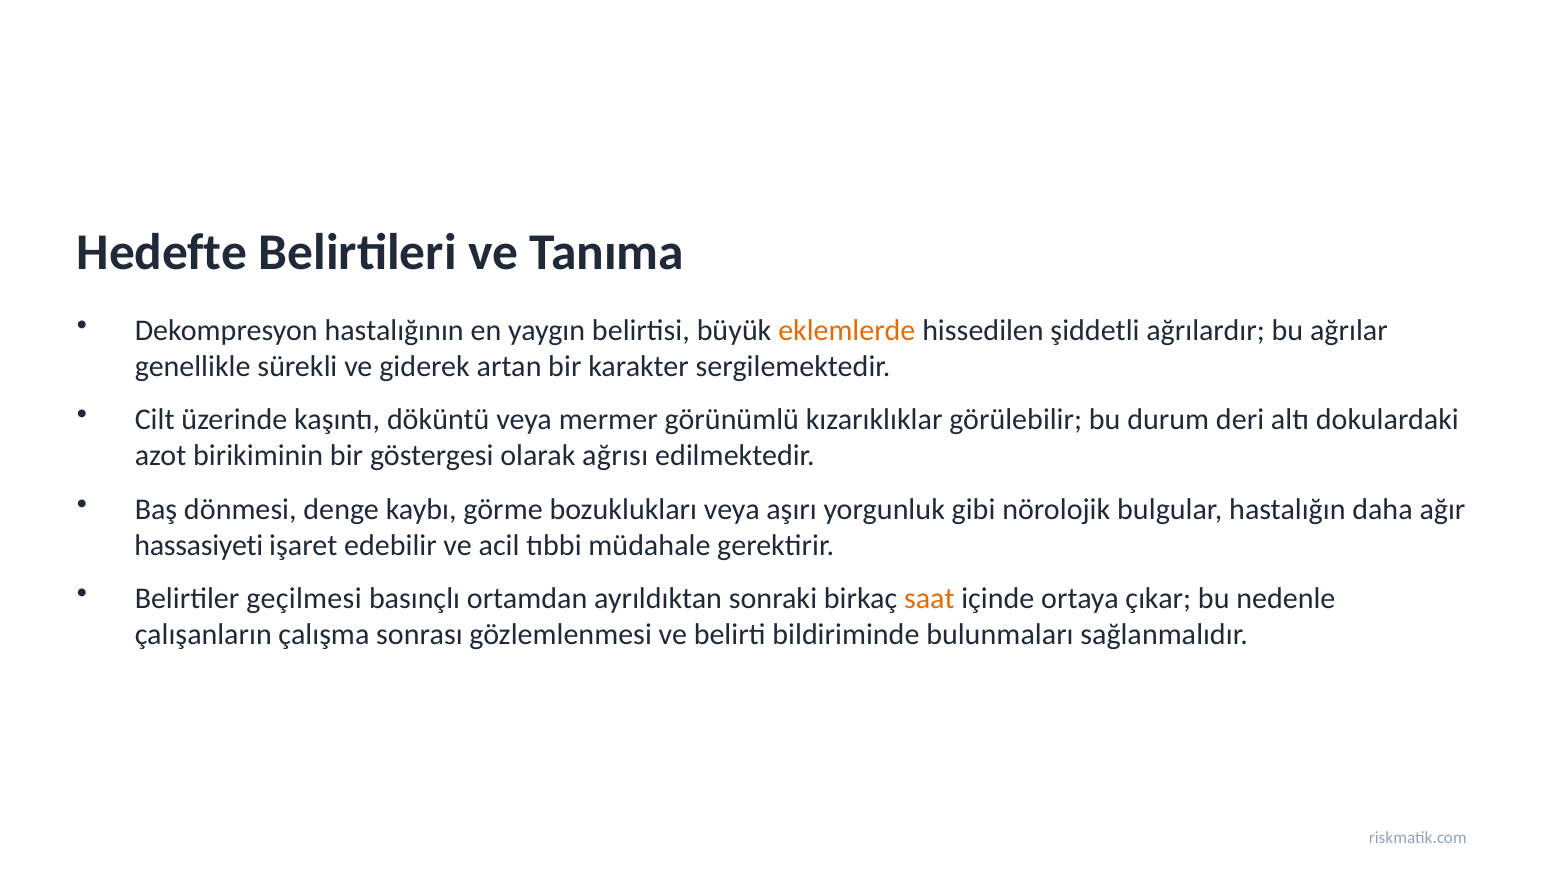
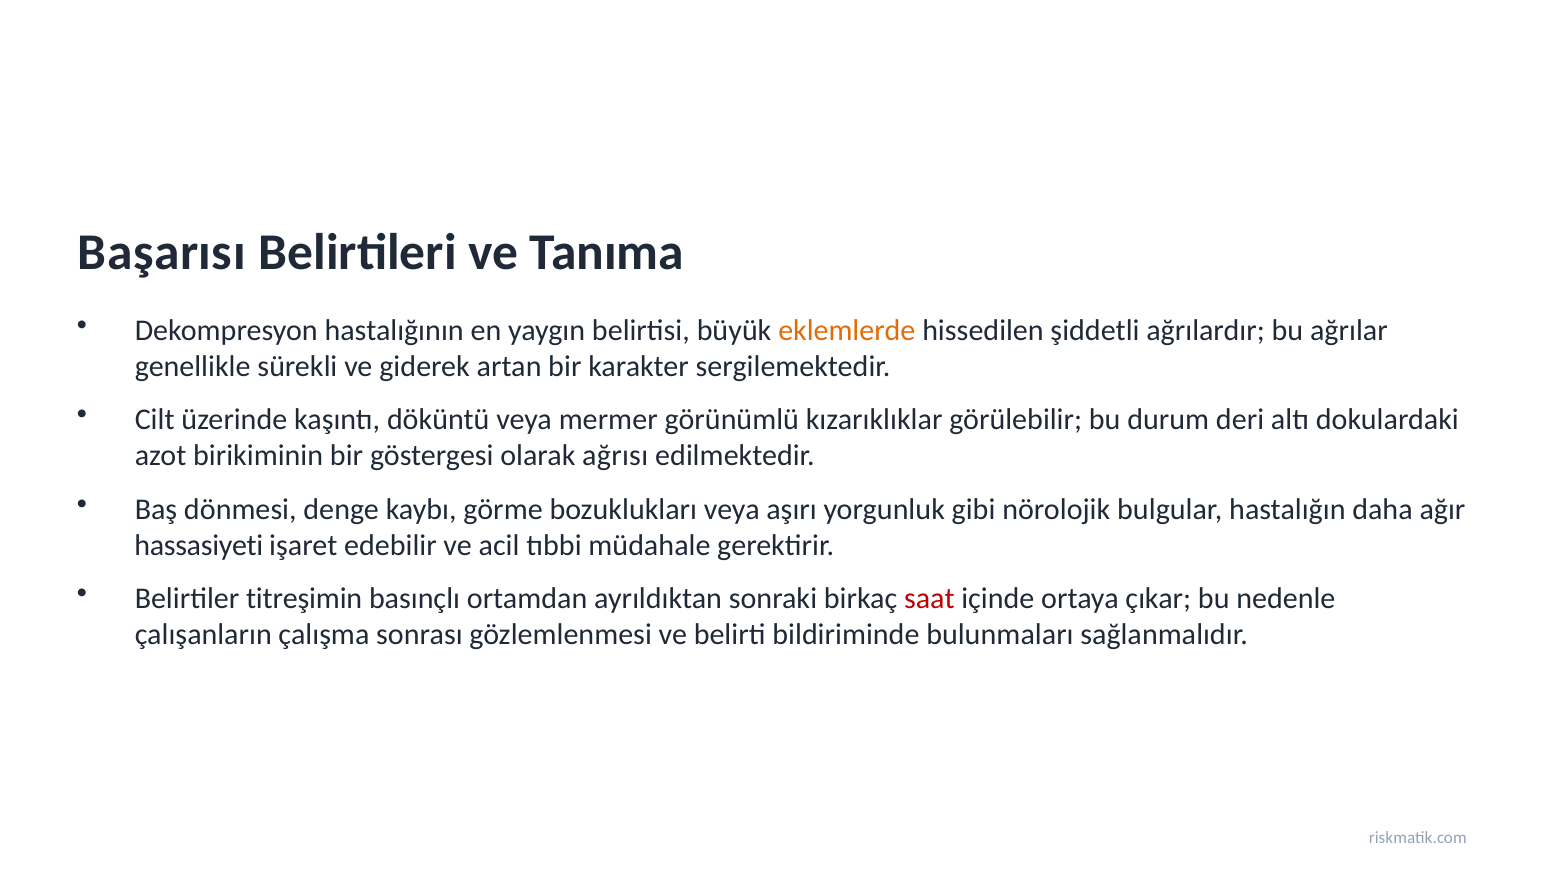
Hedefte: Hedefte -> Başarısı
geçilmesi: geçilmesi -> titreşimin
saat colour: orange -> red
